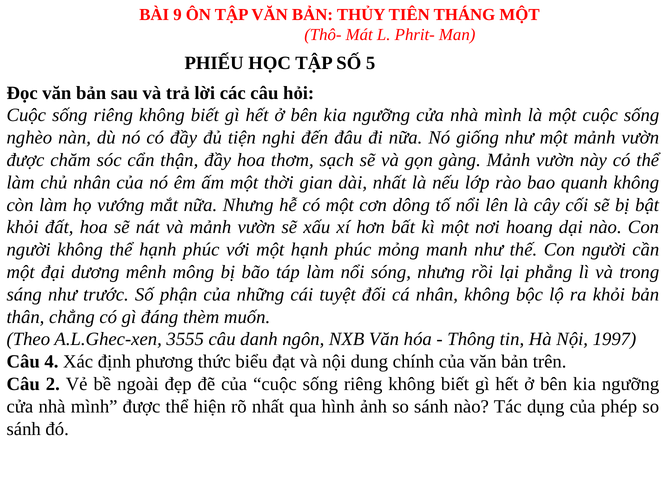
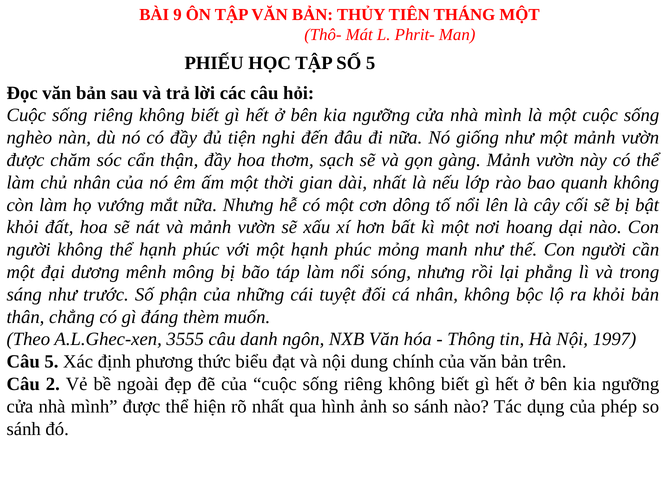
Câu 4: 4 -> 5
